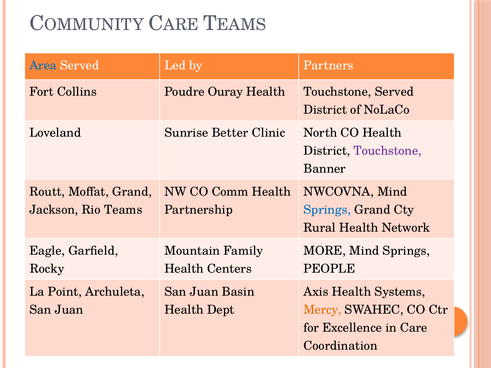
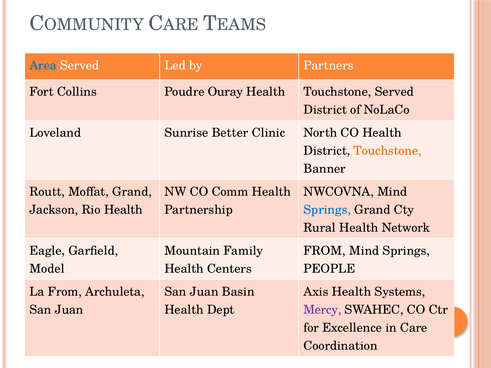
Touchstone at (388, 151) colour: purple -> orange
Rio Teams: Teams -> Health
MORE at (325, 251): MORE -> FROM
Rocky: Rocky -> Model
La Point: Point -> From
Mercy colour: orange -> purple
